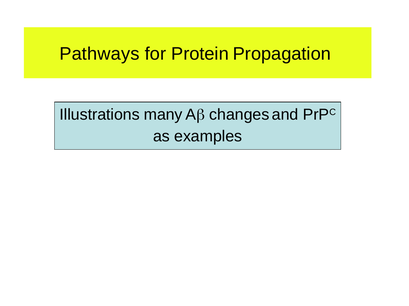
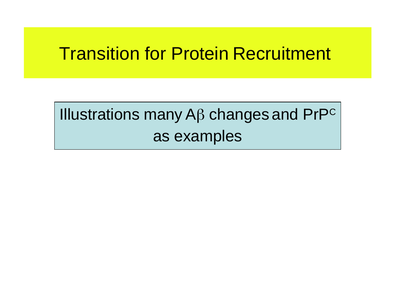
Pathways: Pathways -> Transition
Propagation: Propagation -> Recruitment
